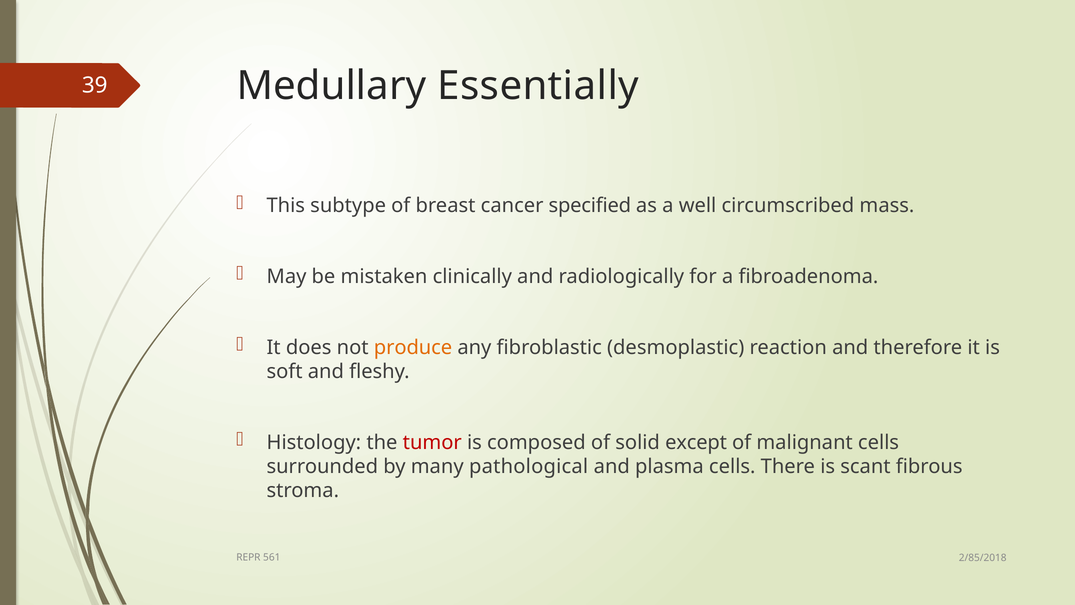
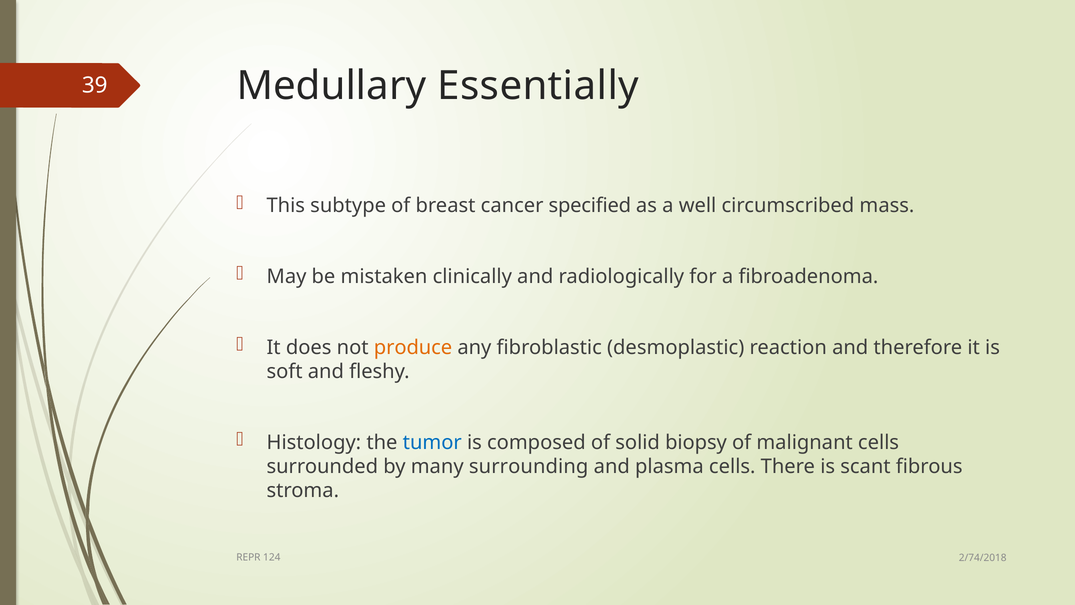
tumor colour: red -> blue
except: except -> biopsy
pathological: pathological -> surrounding
561: 561 -> 124
2/85/2018: 2/85/2018 -> 2/74/2018
